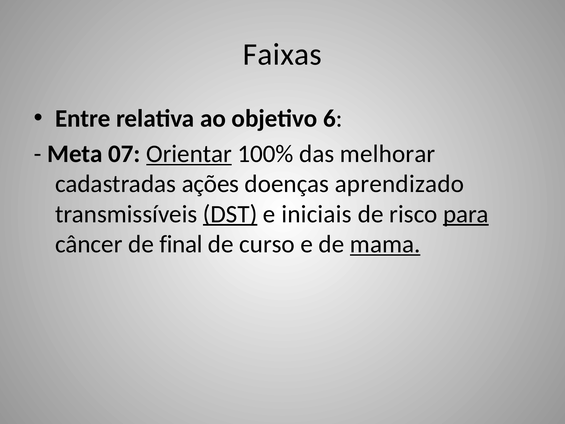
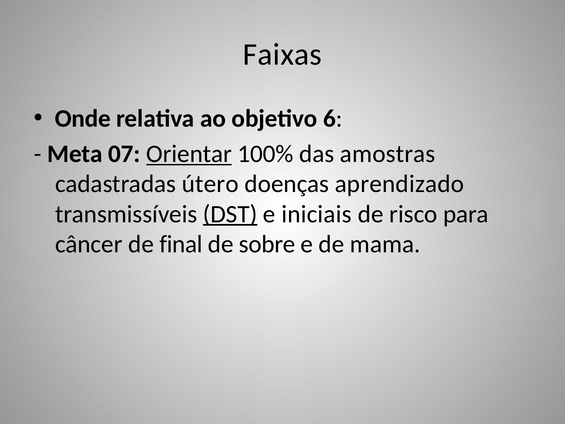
Entre: Entre -> Onde
melhorar: melhorar -> amostras
ações: ações -> útero
para underline: present -> none
curso: curso -> sobre
mama underline: present -> none
